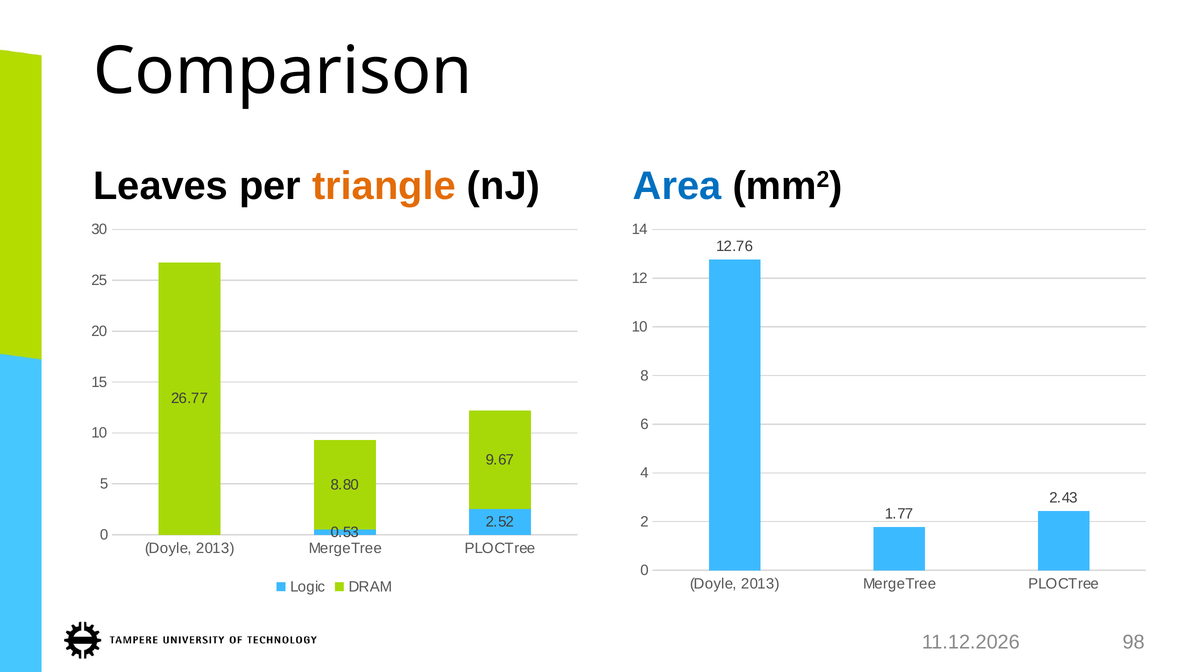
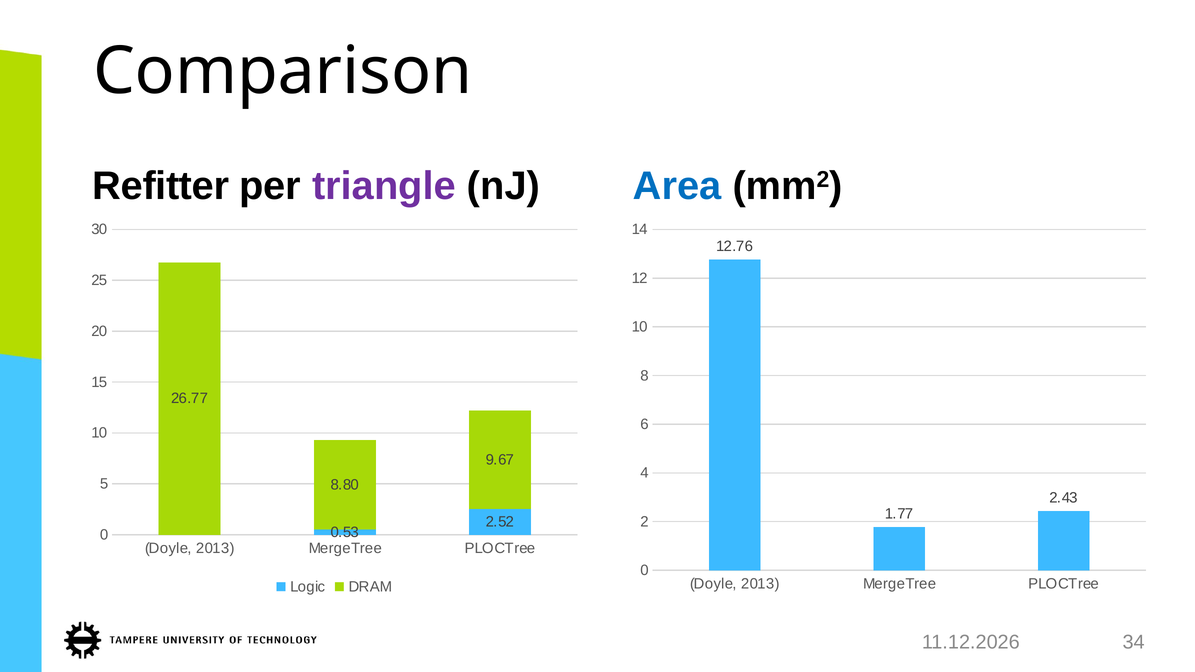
Leaves: Leaves -> Refitter
triangle colour: orange -> purple
98: 98 -> 34
